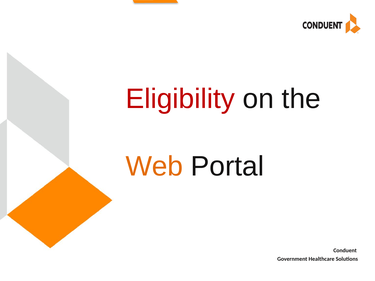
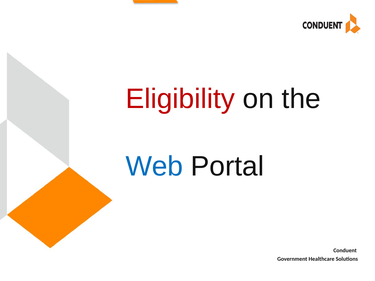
Web colour: orange -> blue
